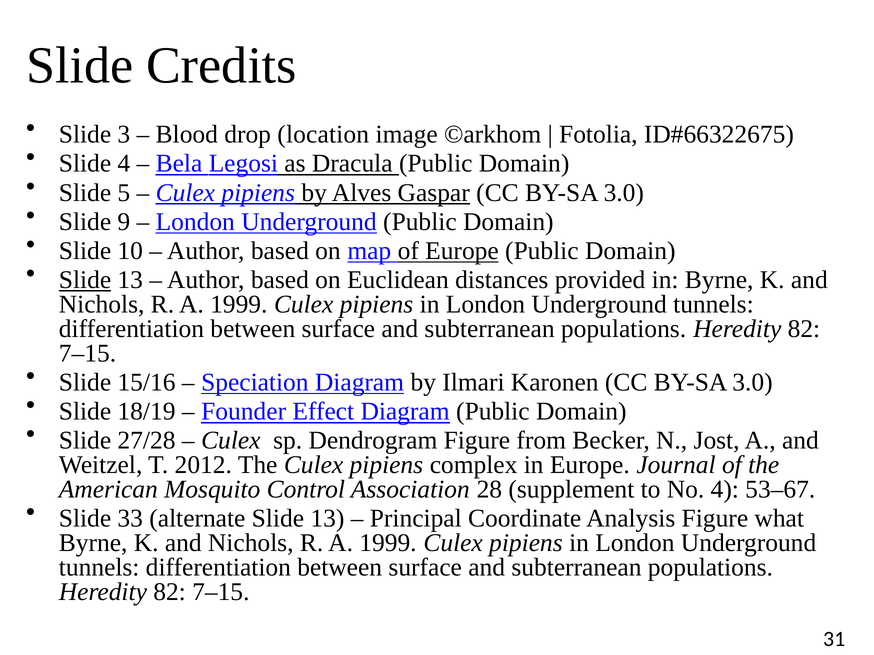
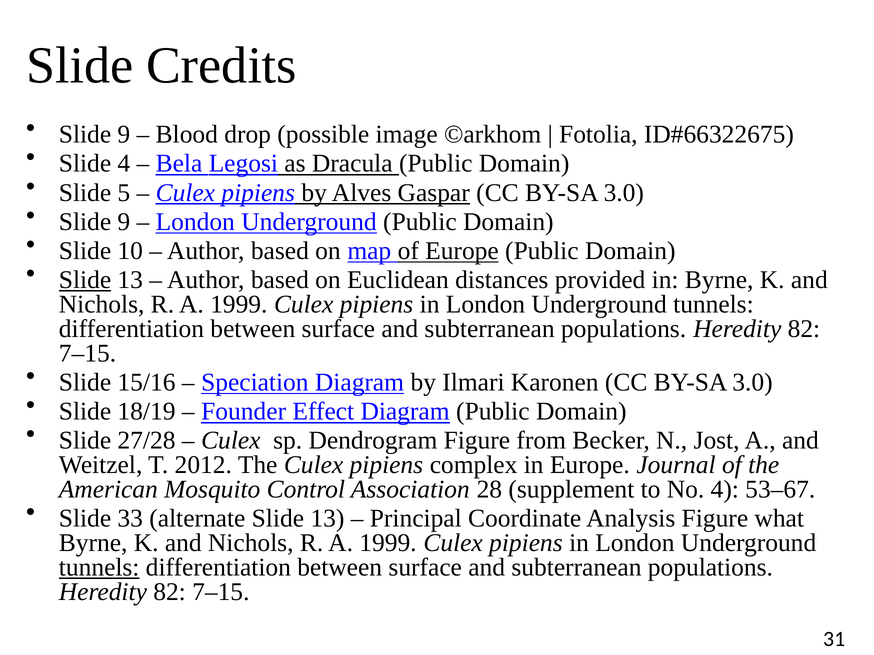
3 at (124, 135): 3 -> 9
location: location -> possible
tunnels at (99, 568) underline: none -> present
